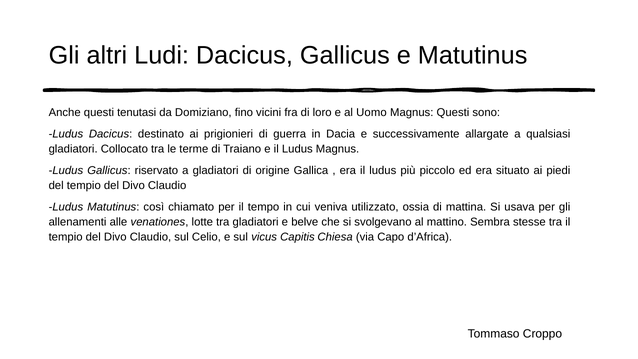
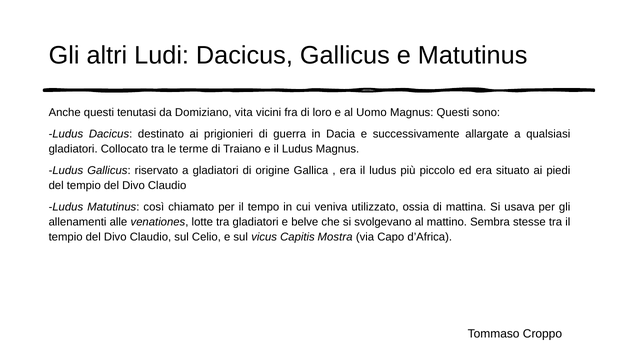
fino: fino -> vita
Chiesa: Chiesa -> Mostra
